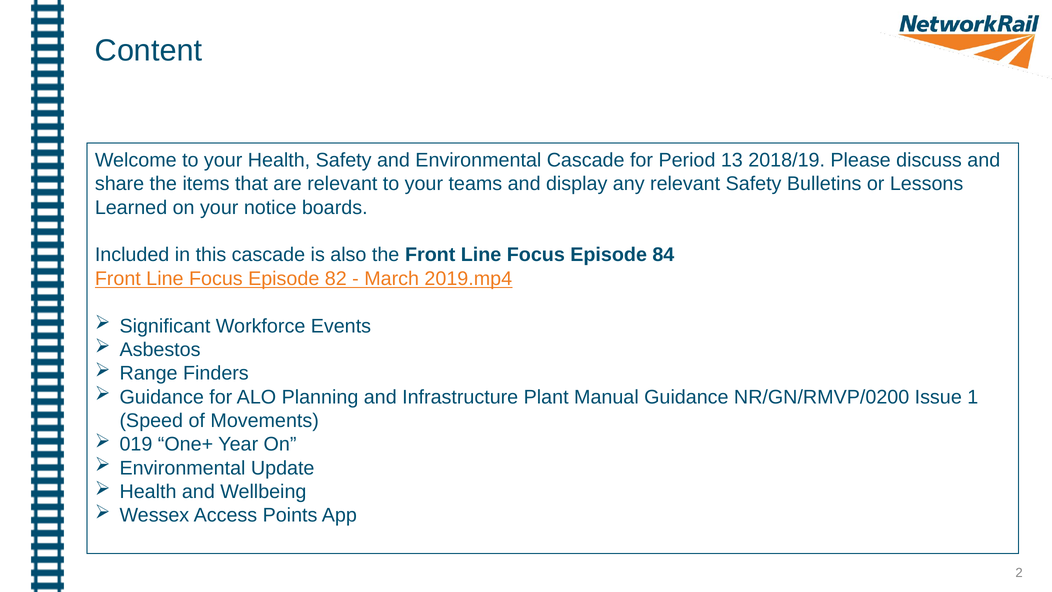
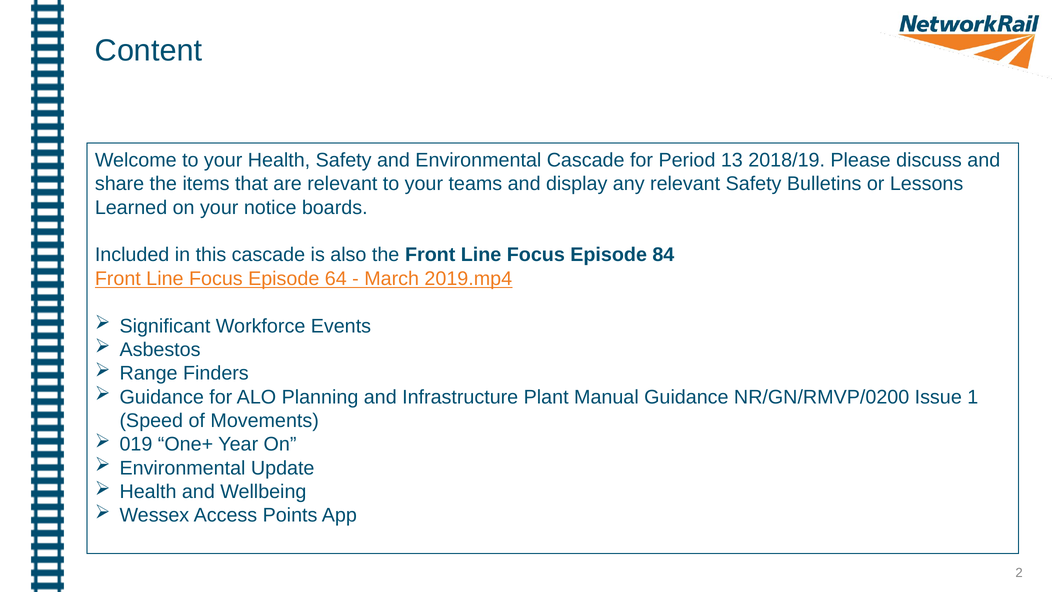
82: 82 -> 64
